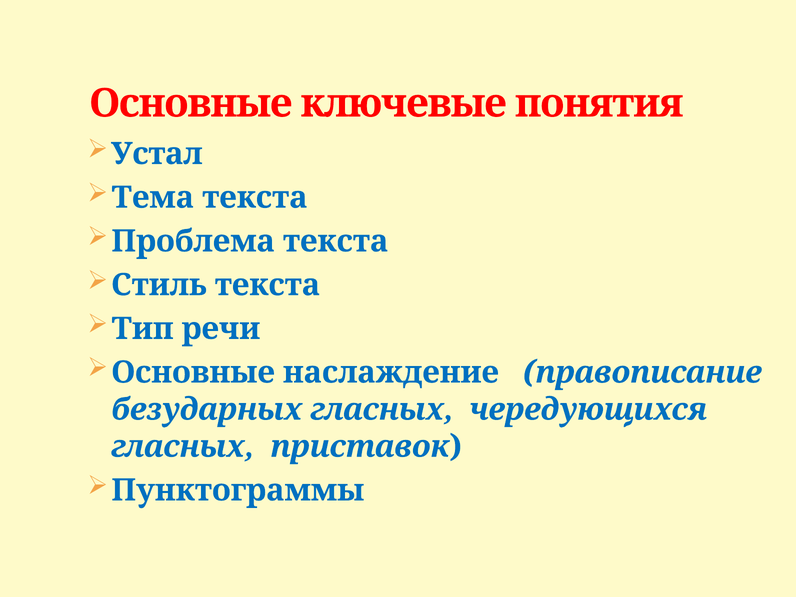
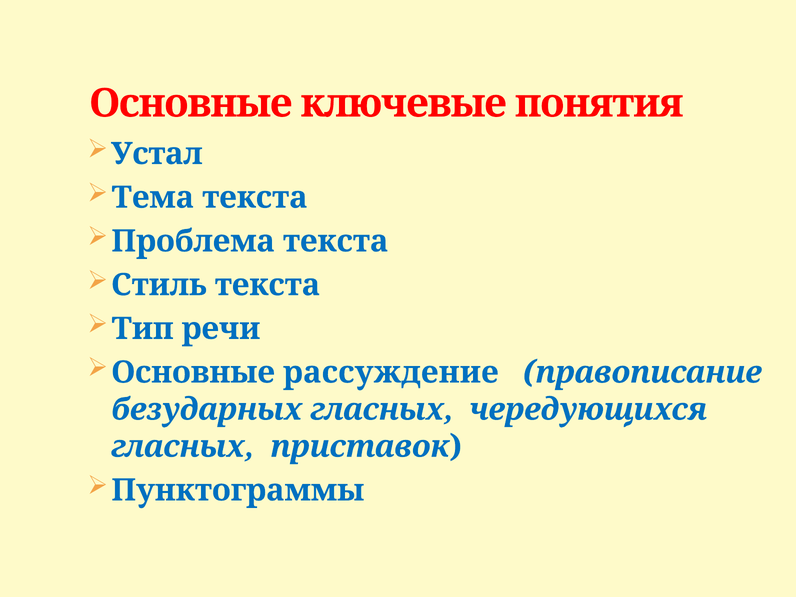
наслаждение: наслаждение -> рассуждение
